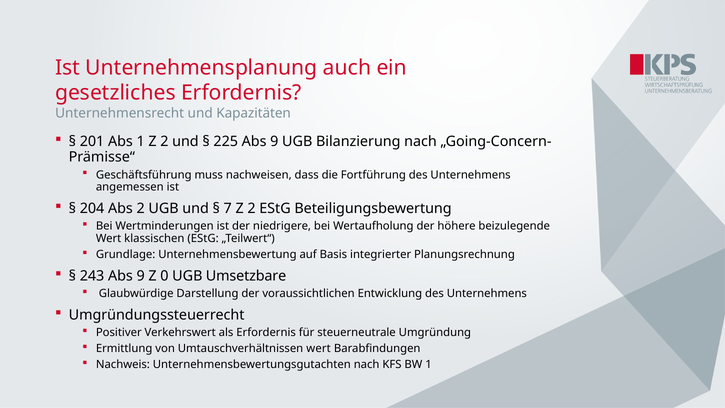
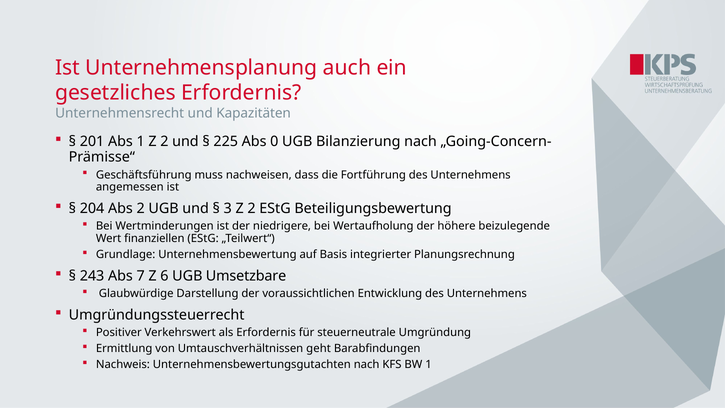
225 Abs 9: 9 -> 0
7: 7 -> 3
klassischen: klassischen -> finanziellen
243 Abs 9: 9 -> 7
0: 0 -> 6
Umtauschverhältnissen wert: wert -> geht
